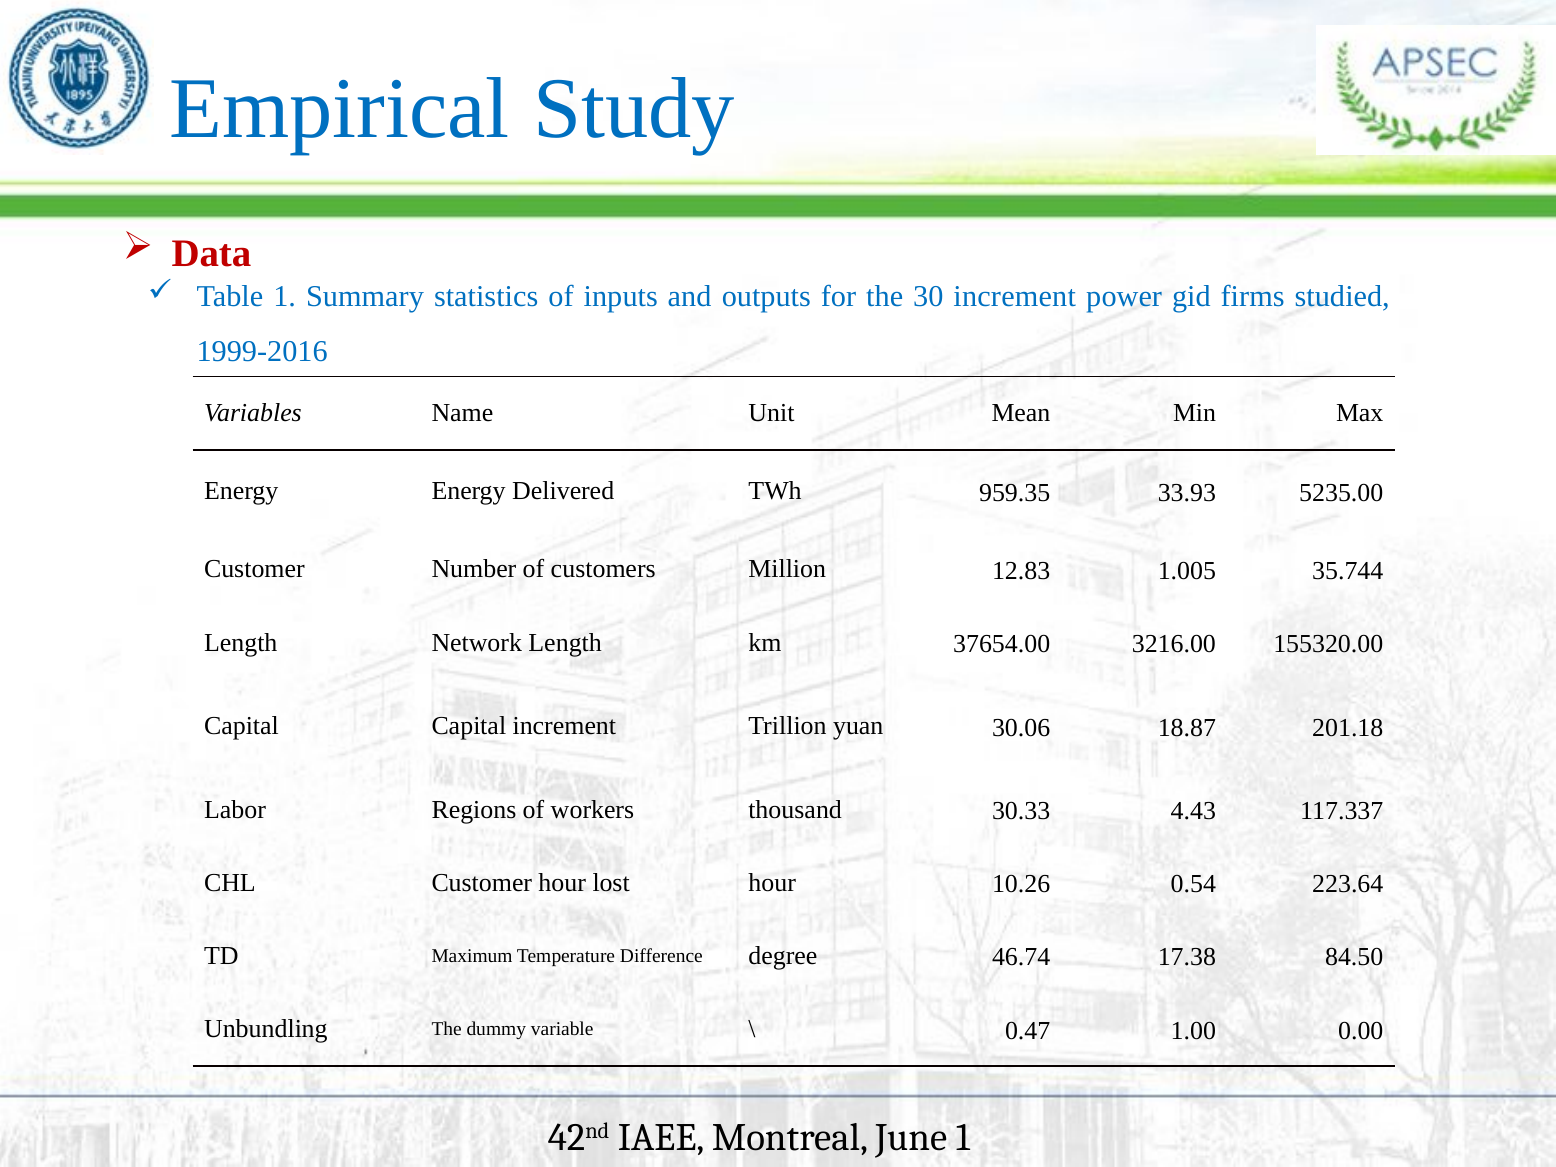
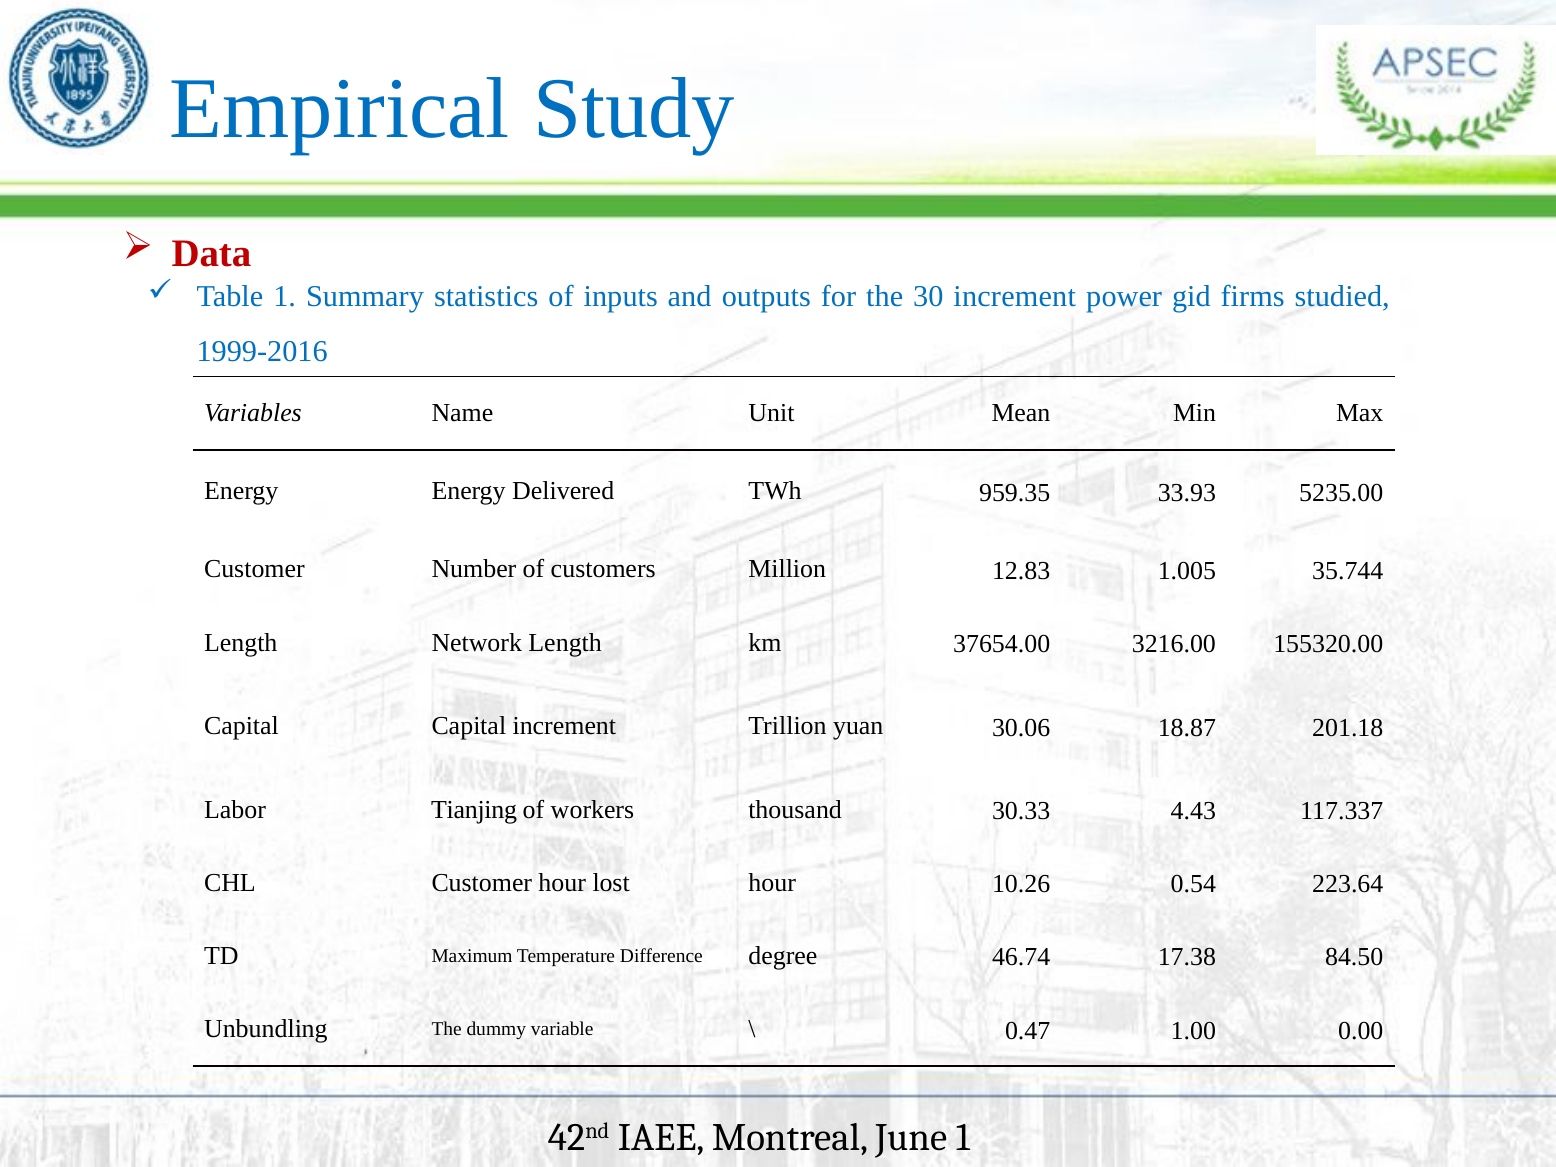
Regions: Regions -> Tianjing
